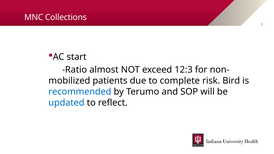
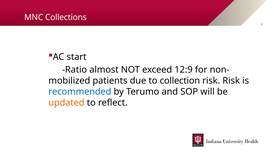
12:3: 12:3 -> 12:9
complete: complete -> collection
risk Bird: Bird -> Risk
updated colour: blue -> orange
